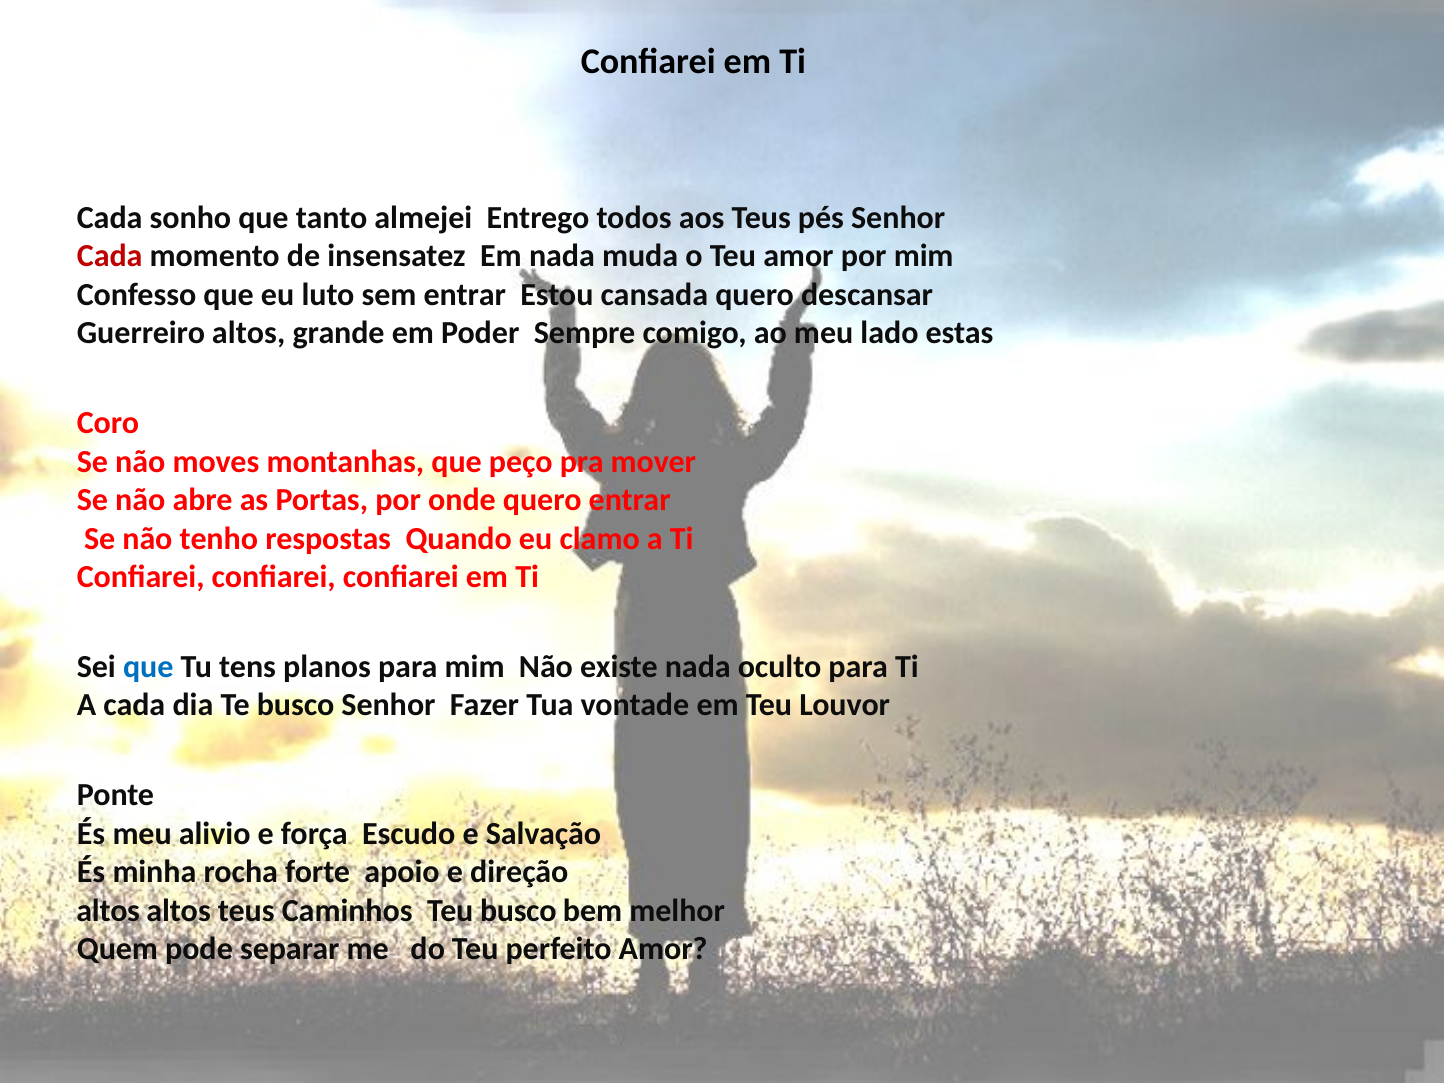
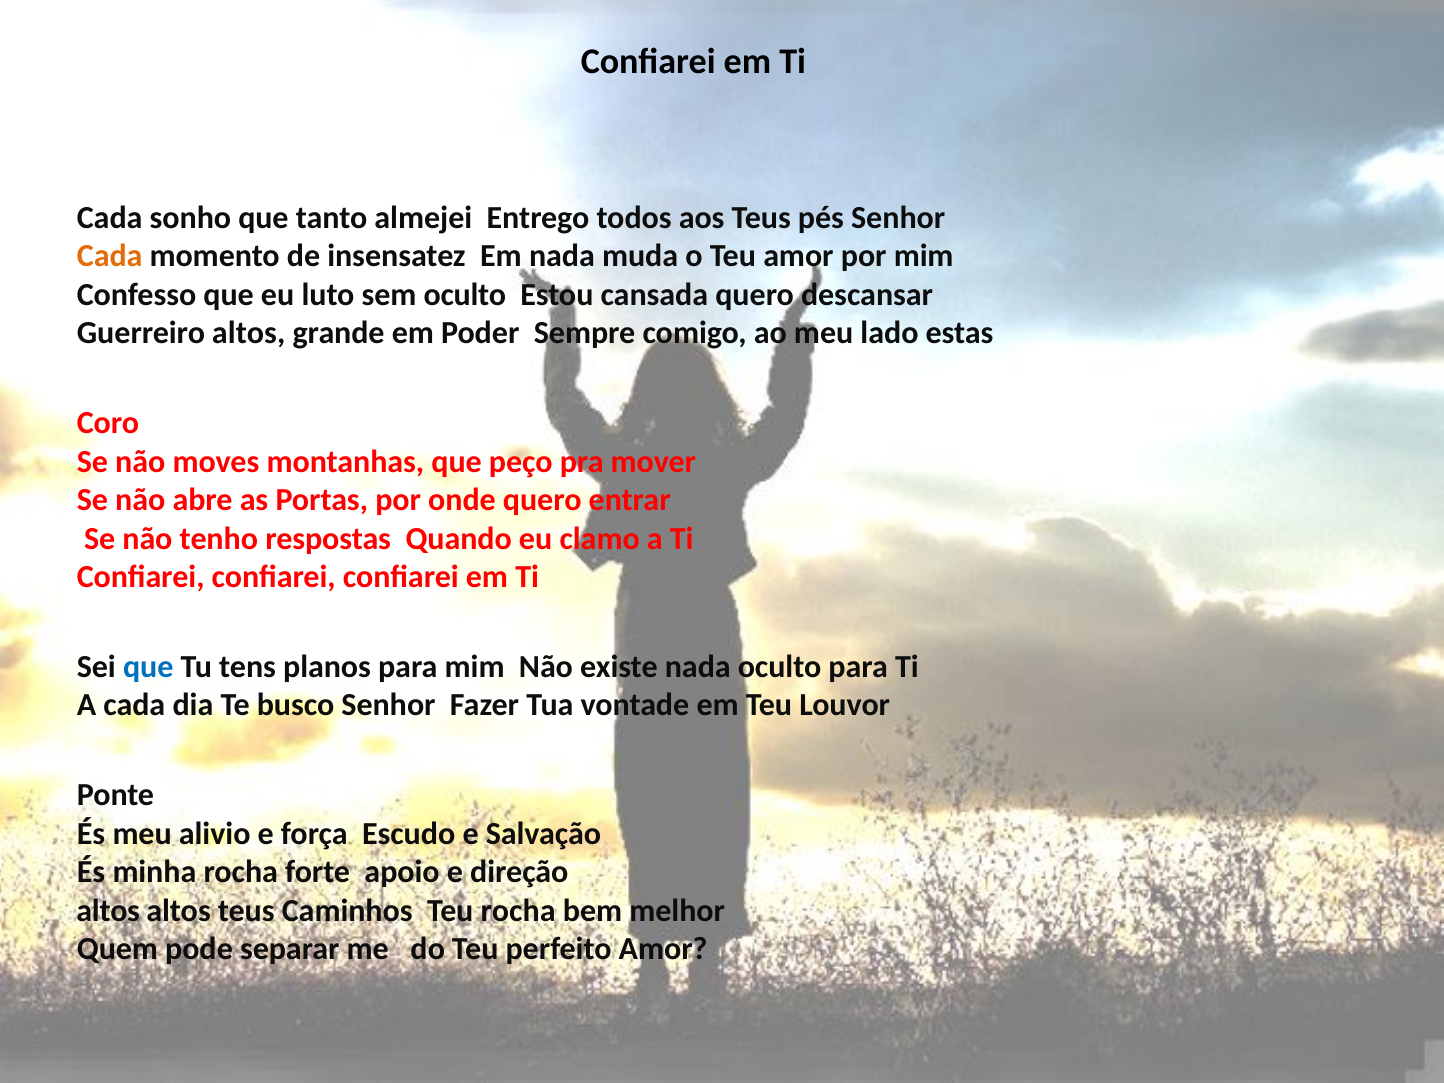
Cada at (110, 256) colour: red -> orange
sem entrar: entrar -> oculto
Teu busco: busco -> rocha
